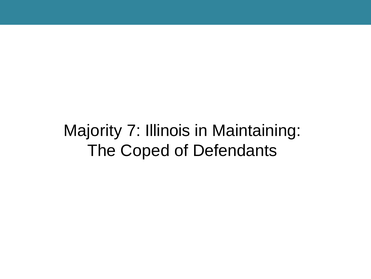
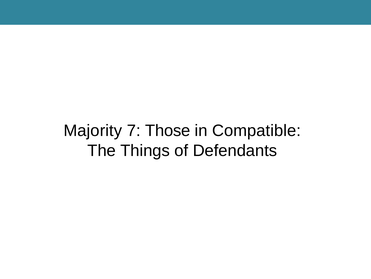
Illinois: Illinois -> Those
Maintaining: Maintaining -> Compatible
Coped: Coped -> Things
